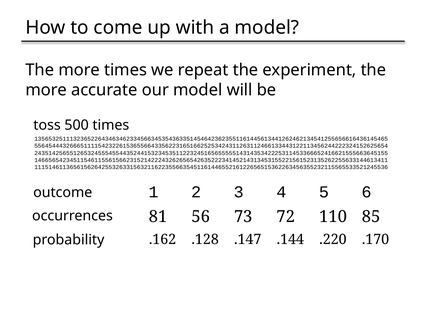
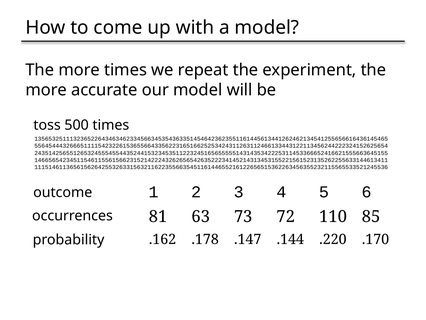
56: 56 -> 63
.128: .128 -> .178
